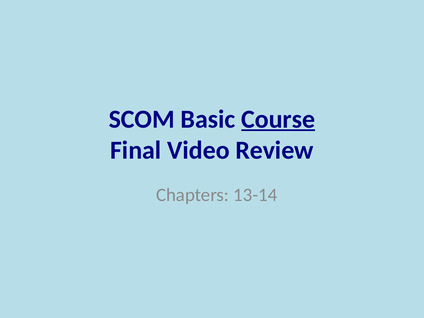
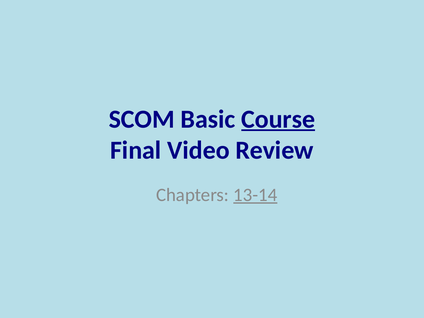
13-14 underline: none -> present
